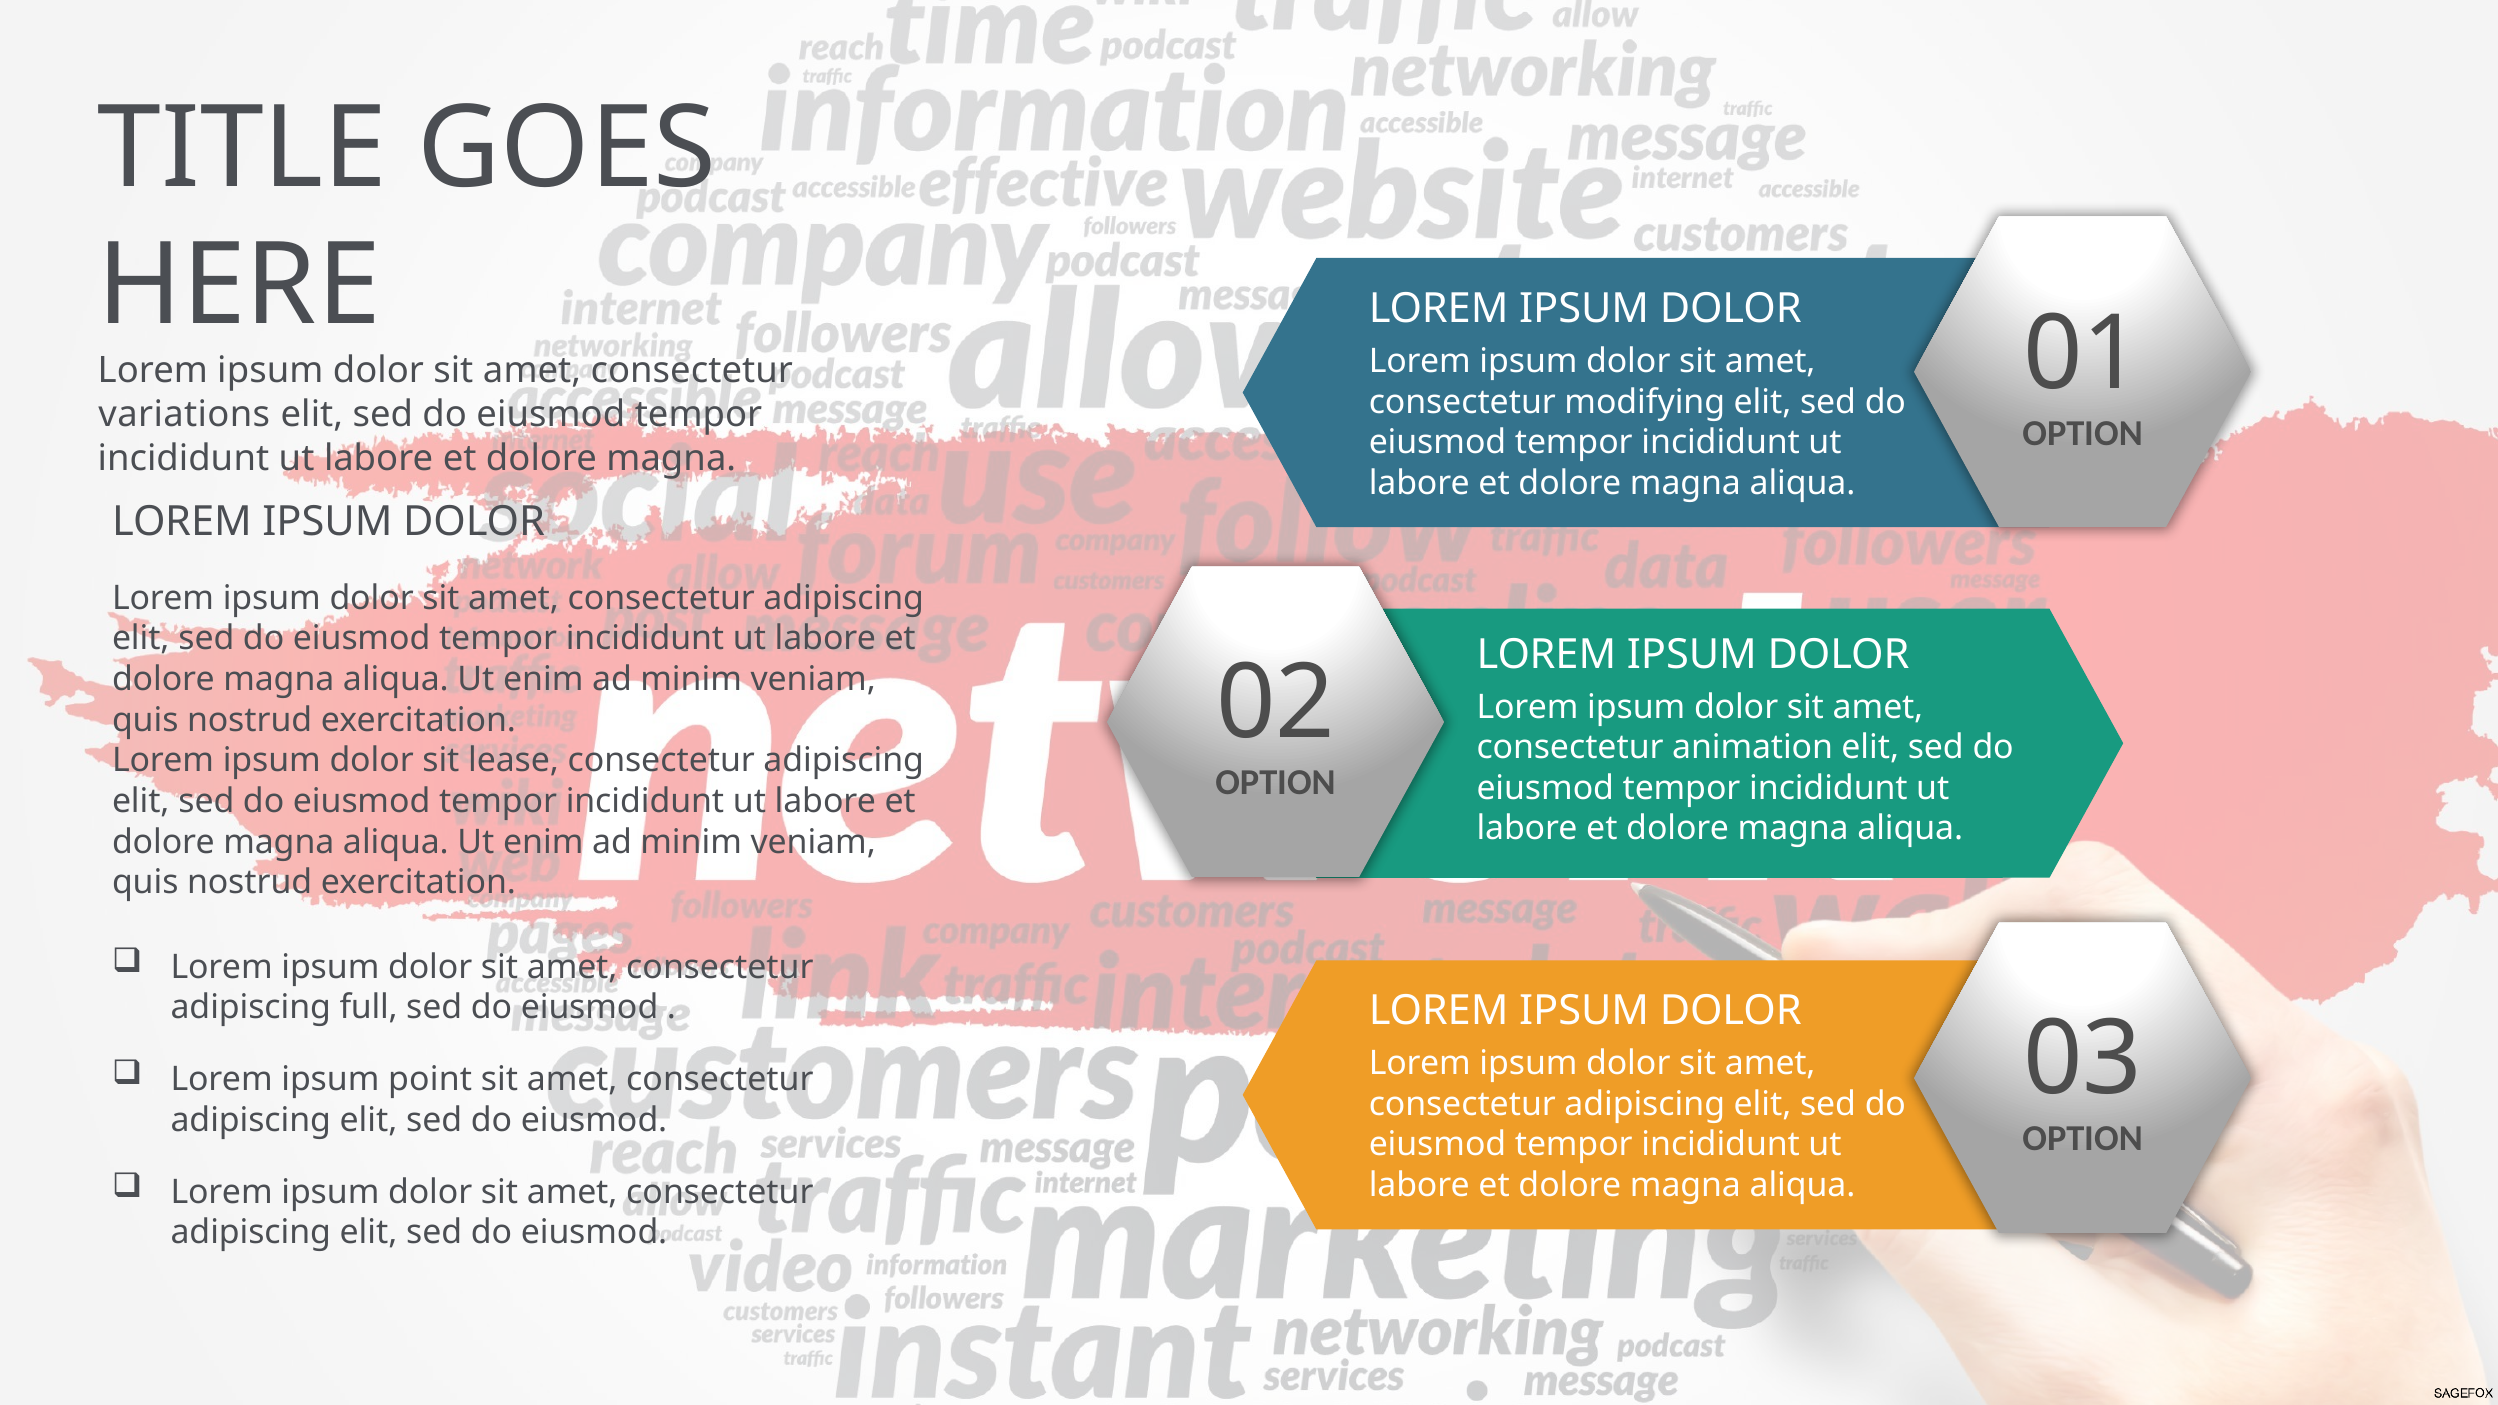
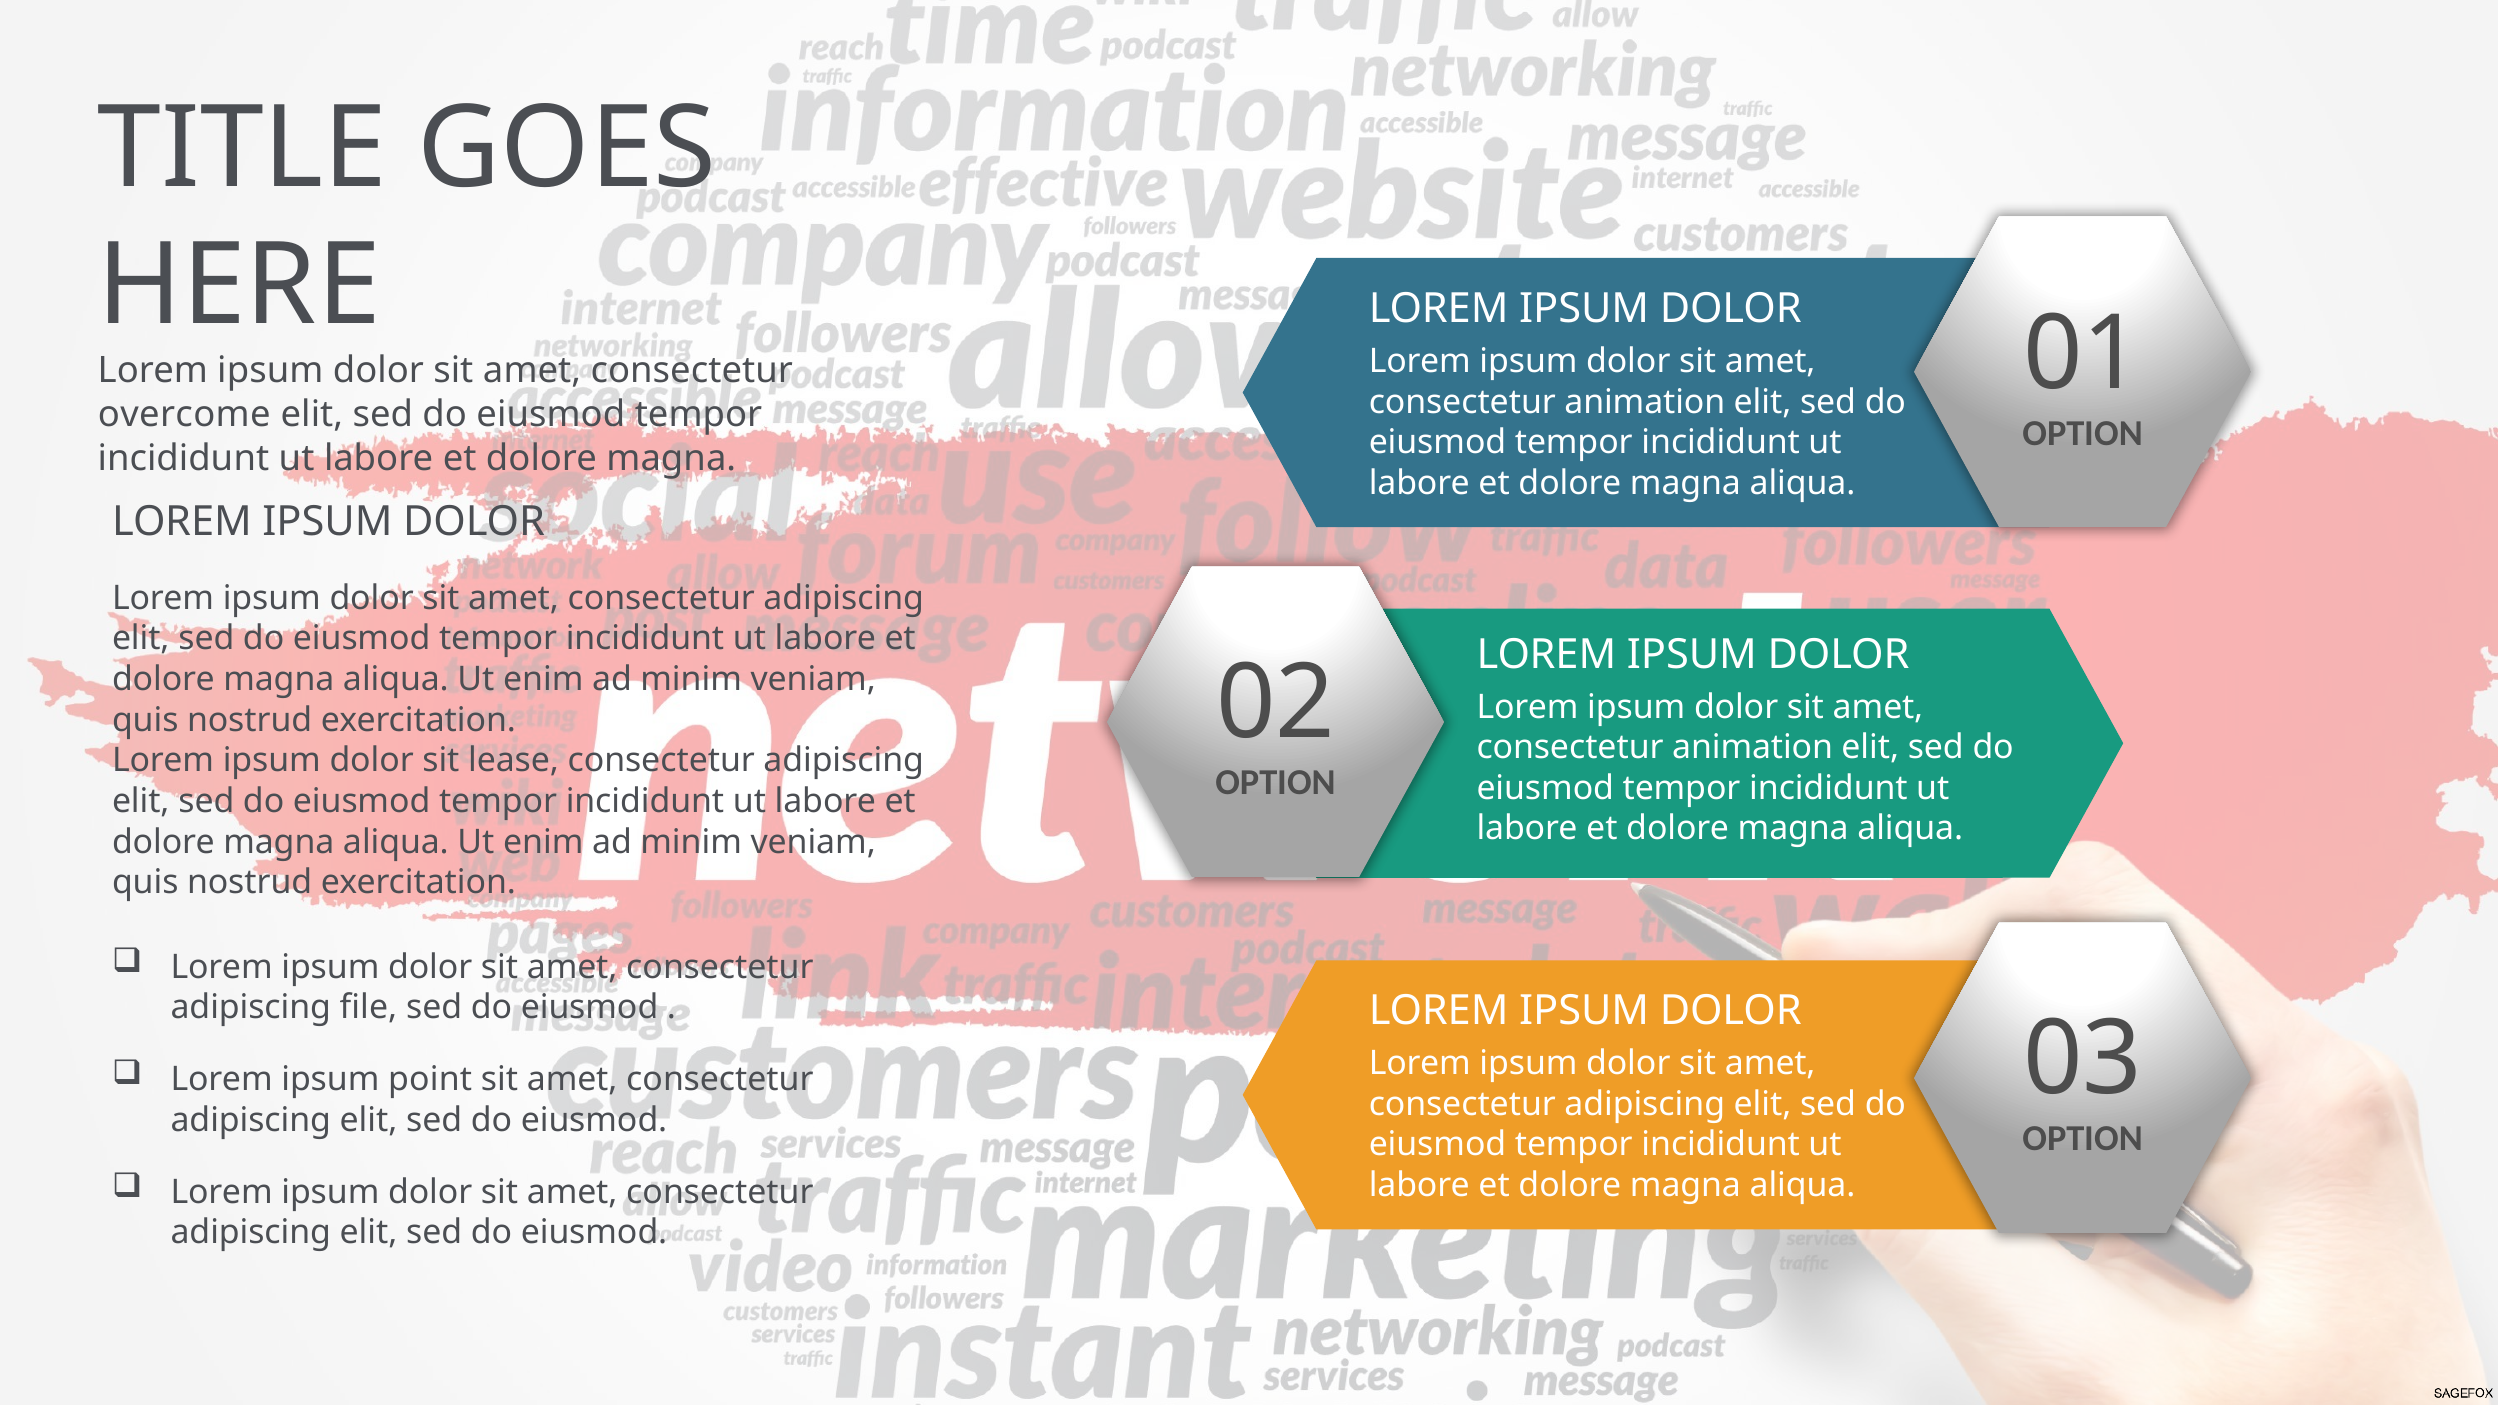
modifying at (1645, 402): modifying -> animation
variations: variations -> overcome
full: full -> file
